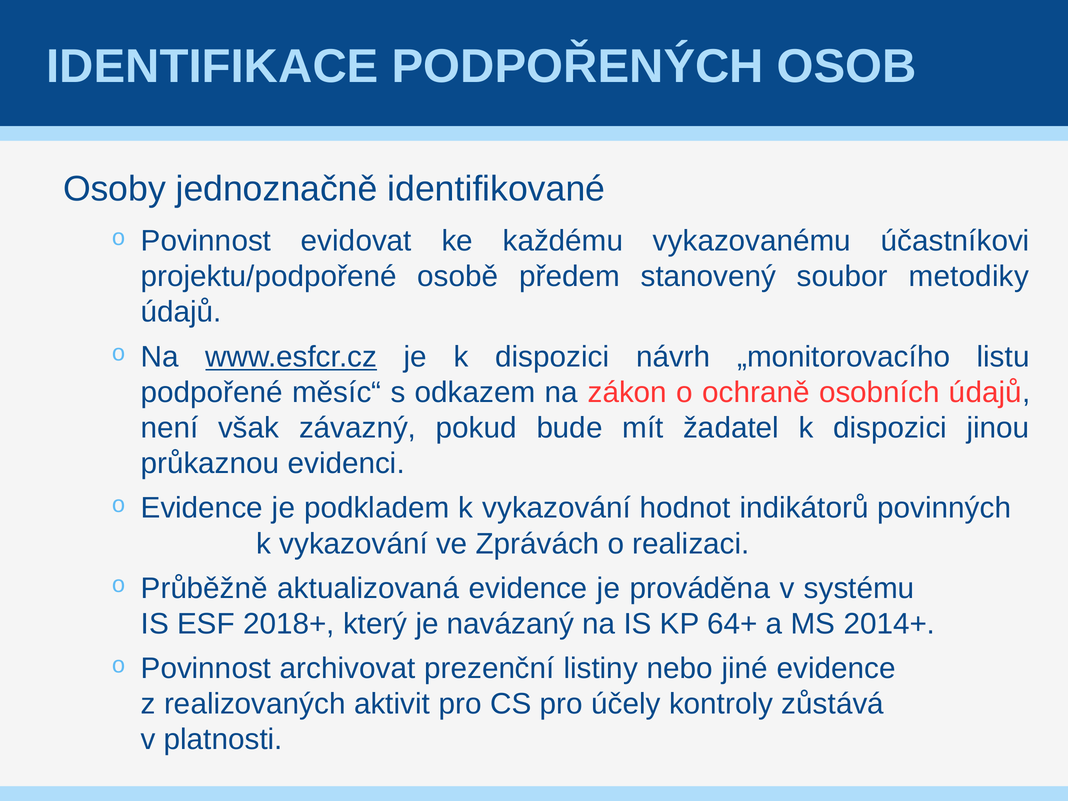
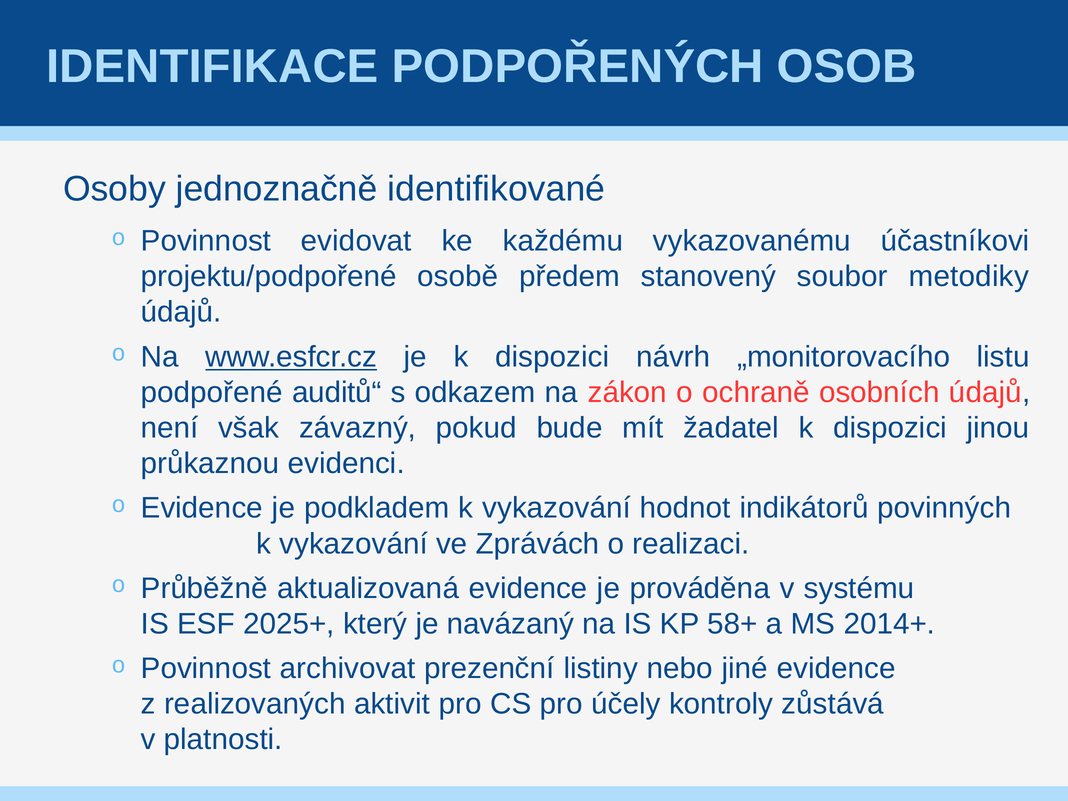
měsíc“: měsíc“ -> auditů“
2018+: 2018+ -> 2025+
64+: 64+ -> 58+
